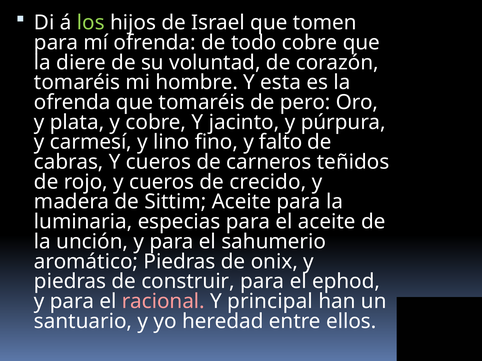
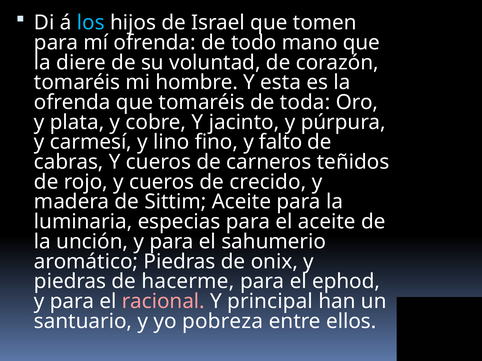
los colour: light green -> light blue
todo cobre: cobre -> mano
pero: pero -> toda
construir: construir -> hacerme
heredad: heredad -> pobreza
